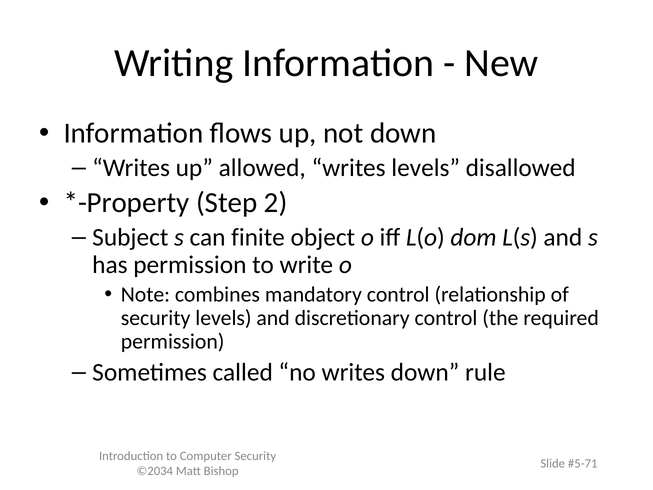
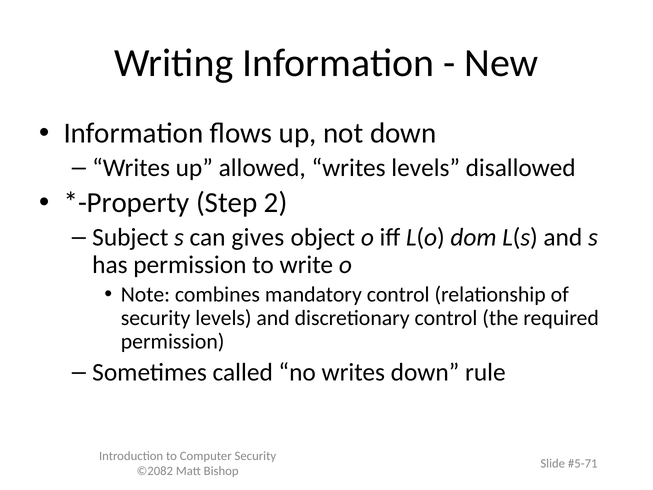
finite: finite -> gives
©2034: ©2034 -> ©2082
